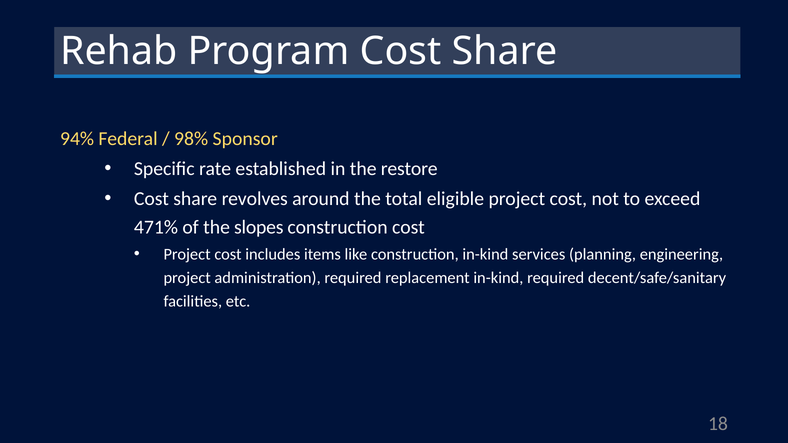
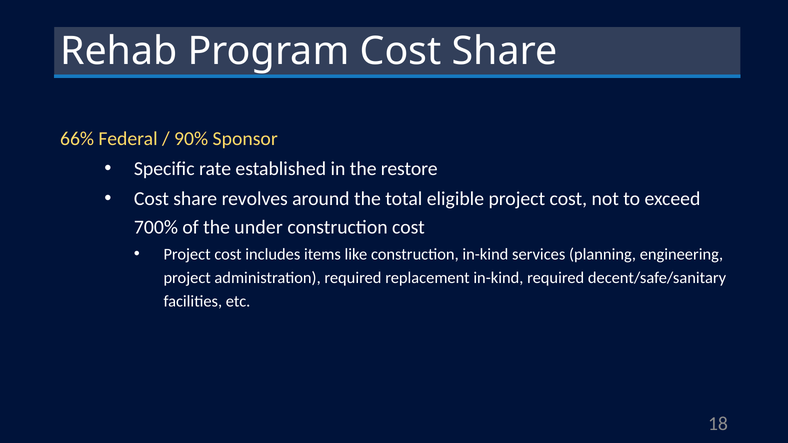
94%: 94% -> 66%
98%: 98% -> 90%
471%: 471% -> 700%
slopes: slopes -> under
